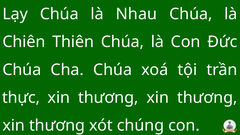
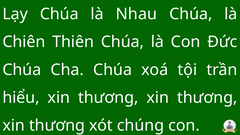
thực: thực -> hiểu
